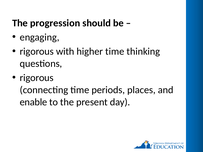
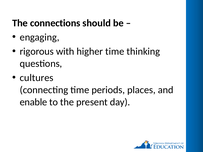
progression: progression -> connections
rigorous at (37, 78): rigorous -> cultures
